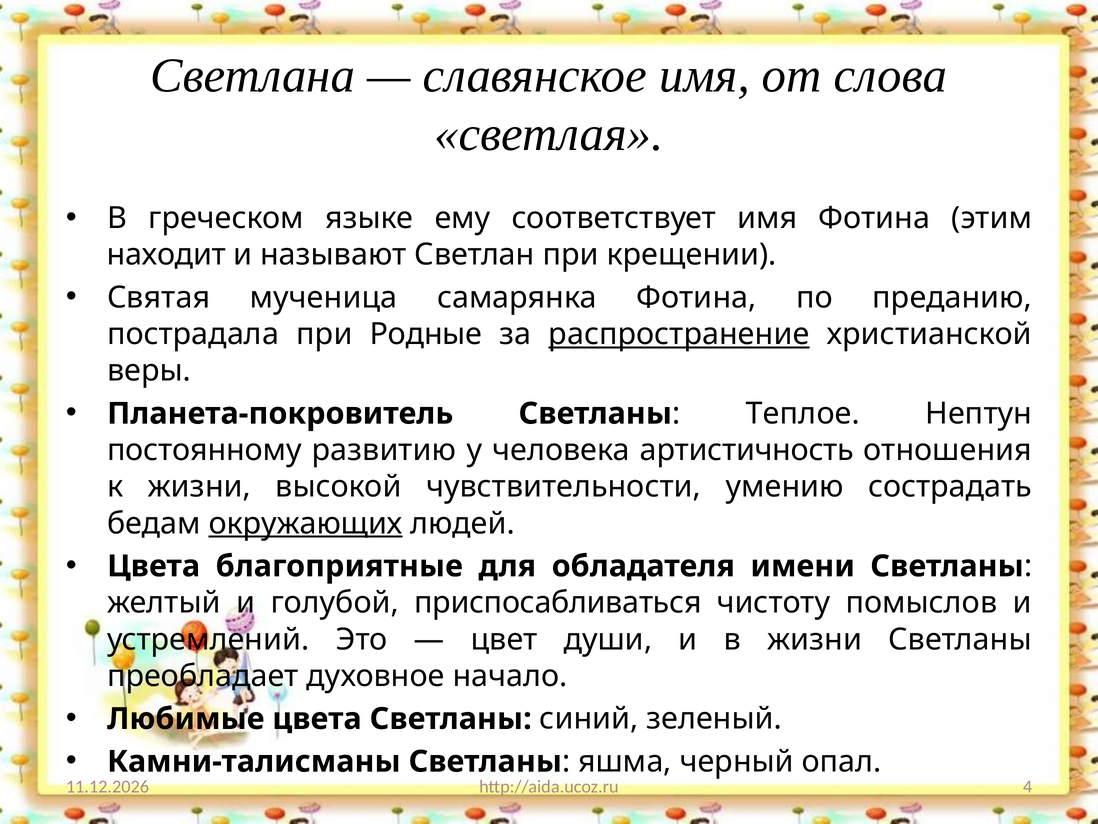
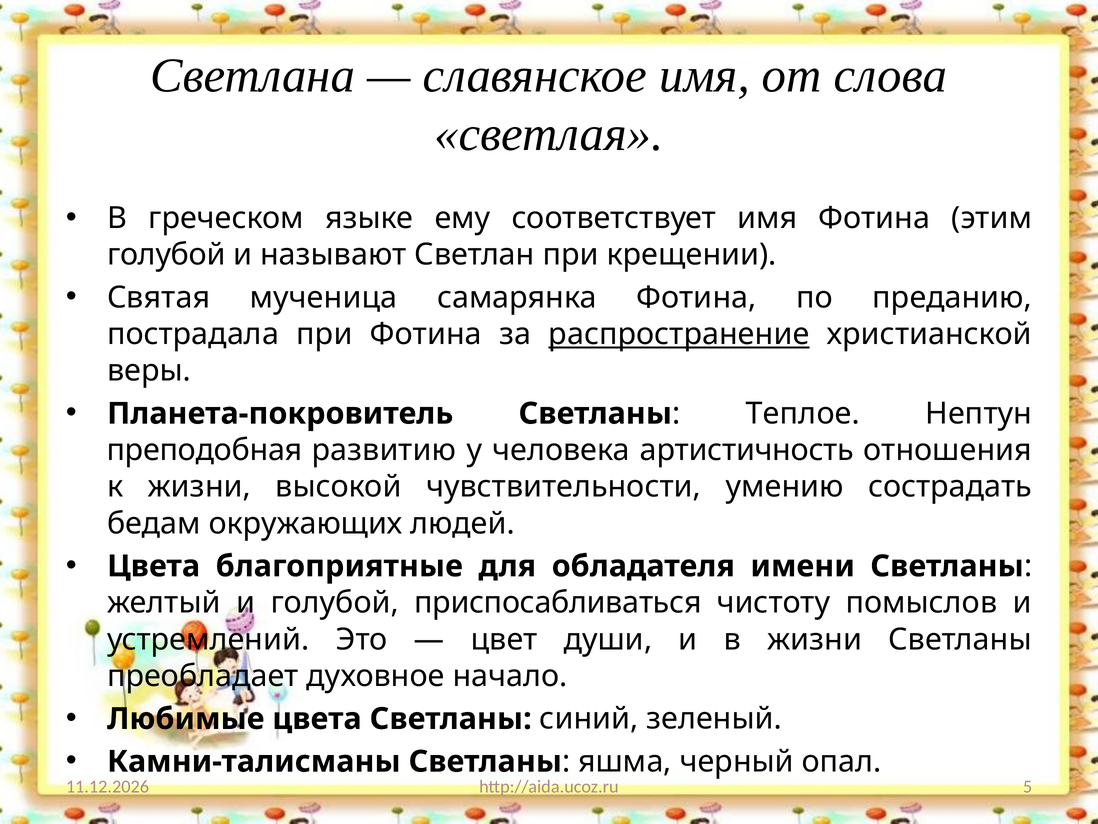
находит at (166, 255): находит -> голубой
при Родные: Родные -> Фотина
постоянному: постоянному -> преподобная
окружающих underline: present -> none
4: 4 -> 5
